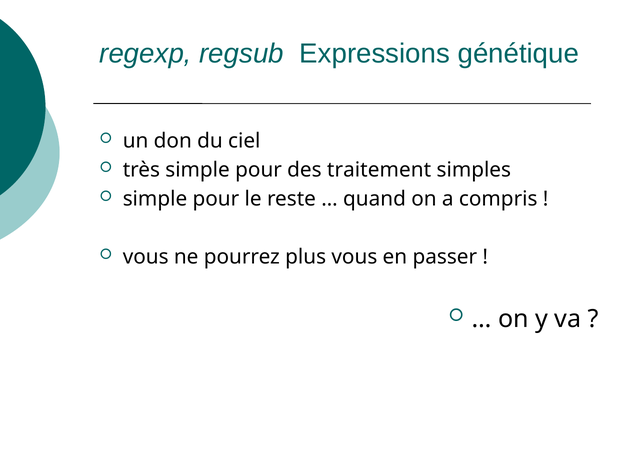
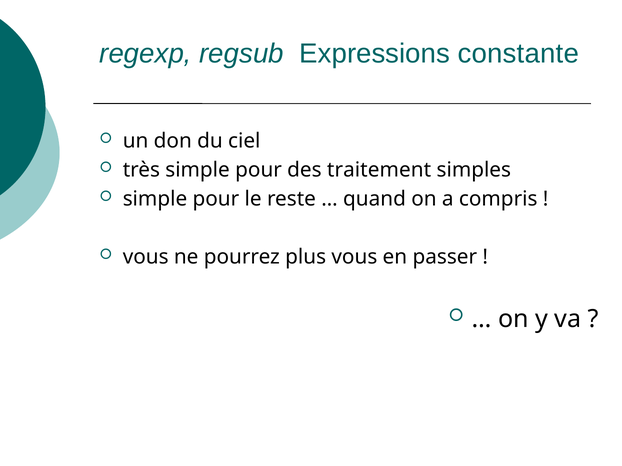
génétique: génétique -> constante
